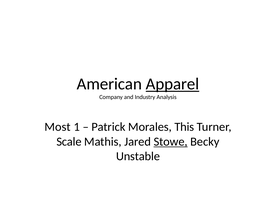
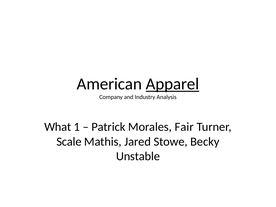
Most: Most -> What
This: This -> Fair
Stowe underline: present -> none
